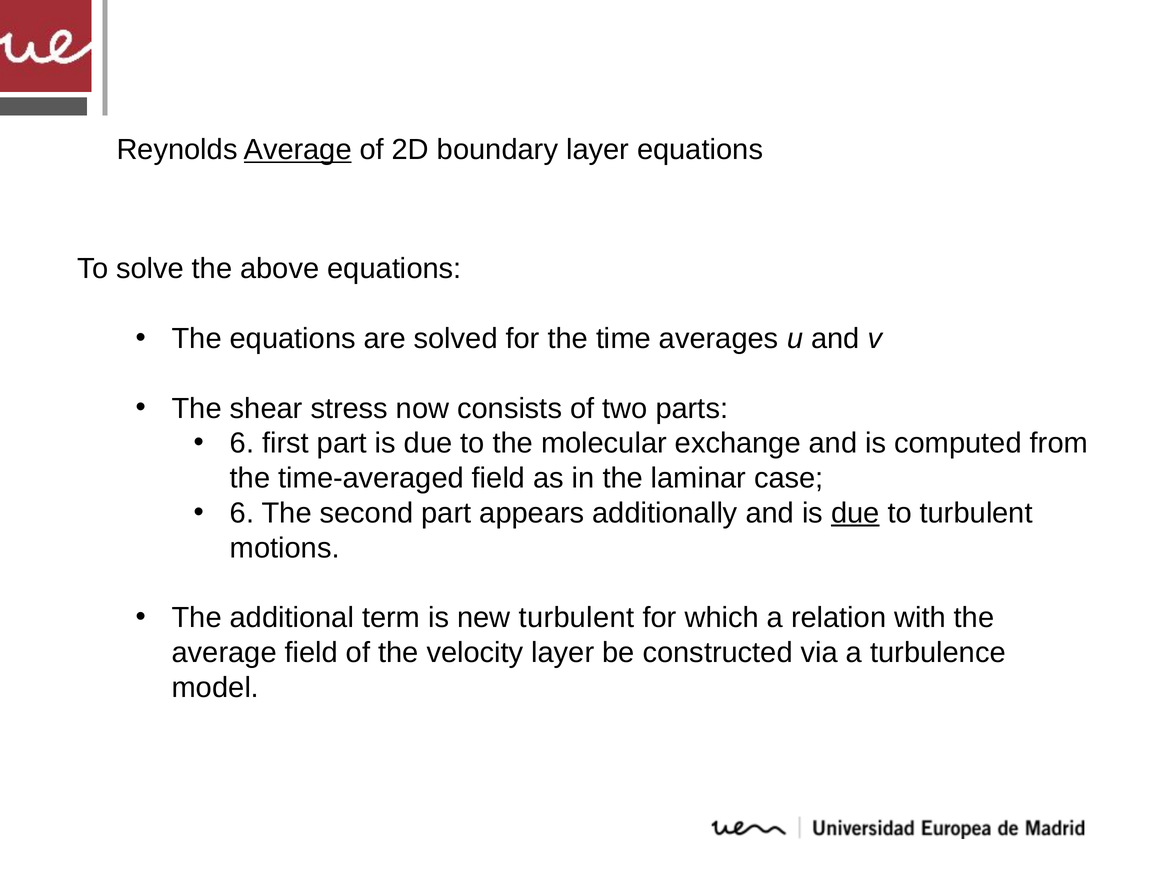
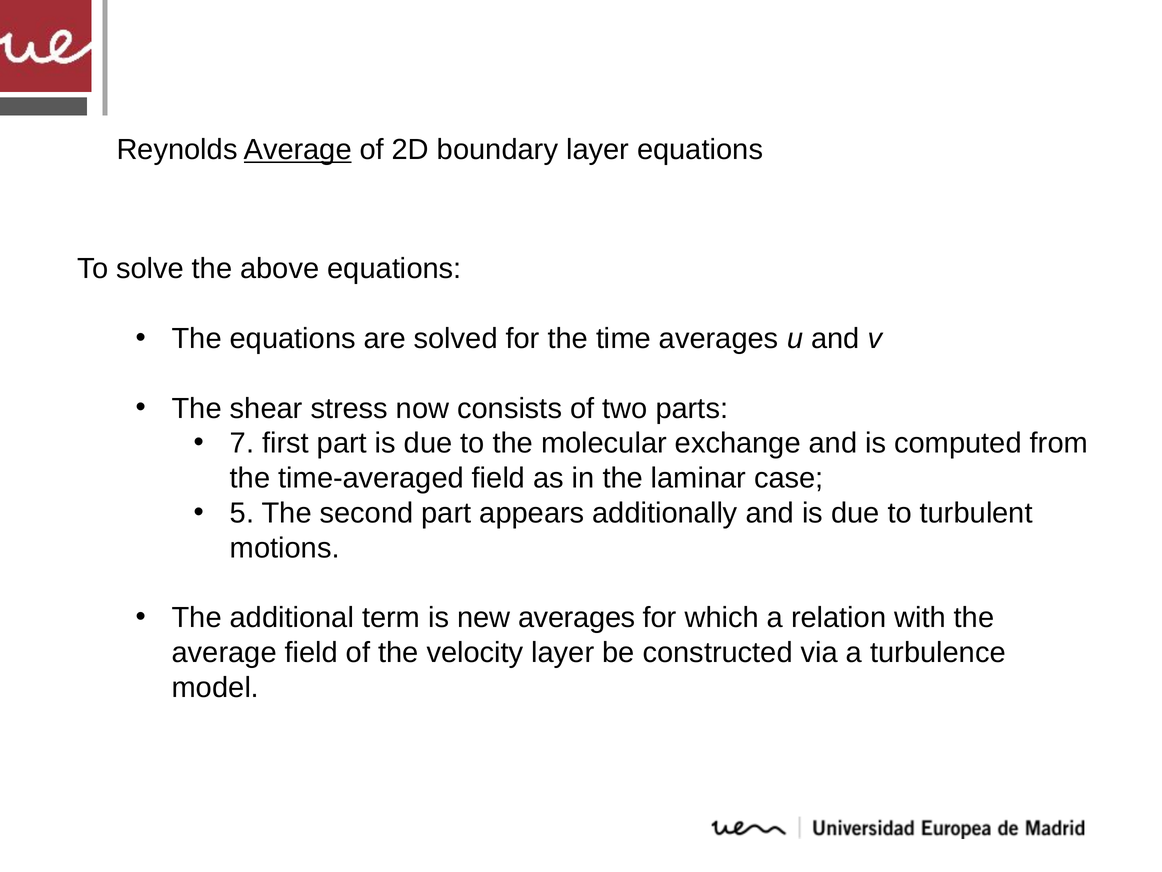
6 at (242, 443): 6 -> 7
6 at (242, 513): 6 -> 5
due at (855, 513) underline: present -> none
new turbulent: turbulent -> averages
